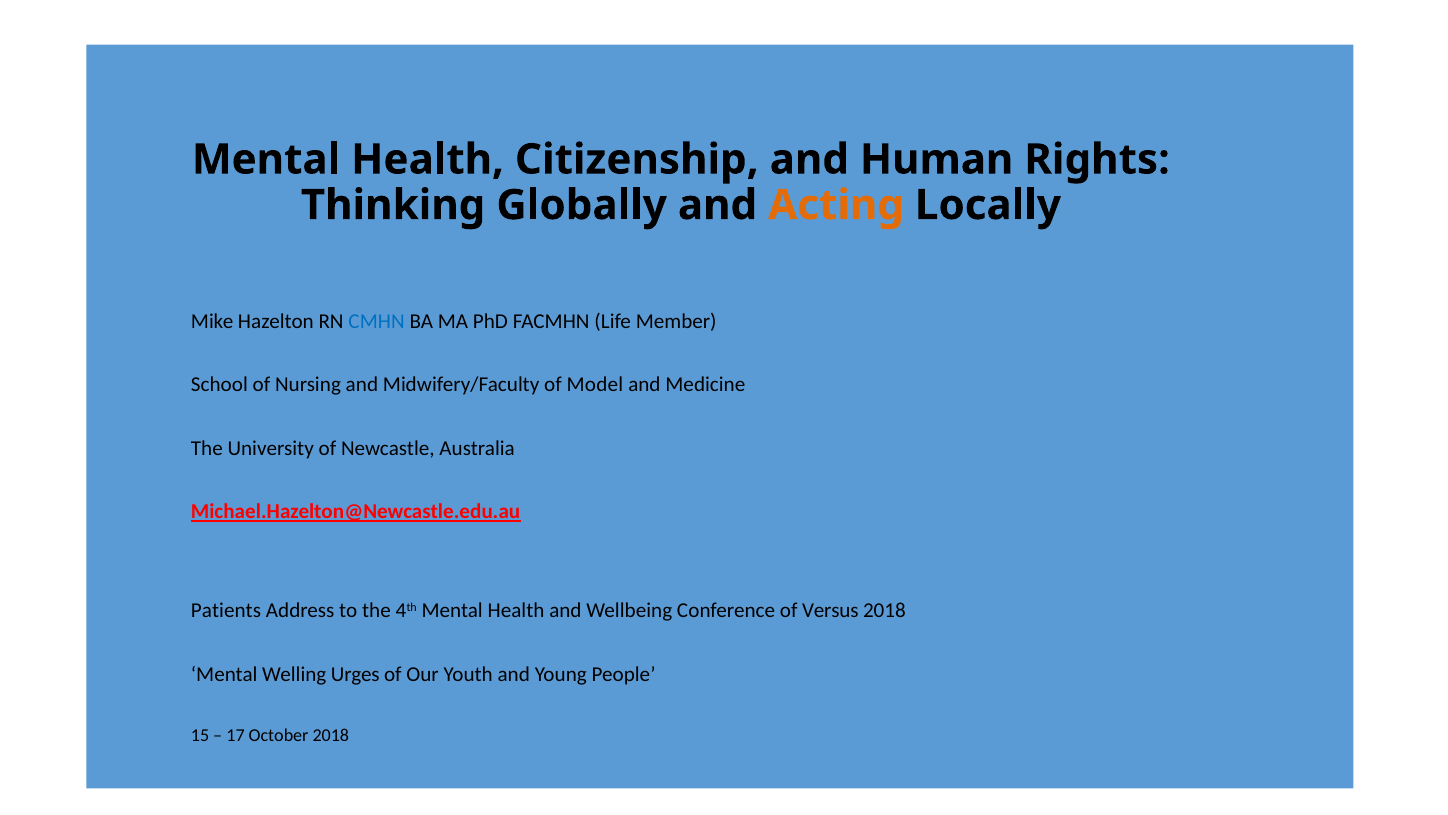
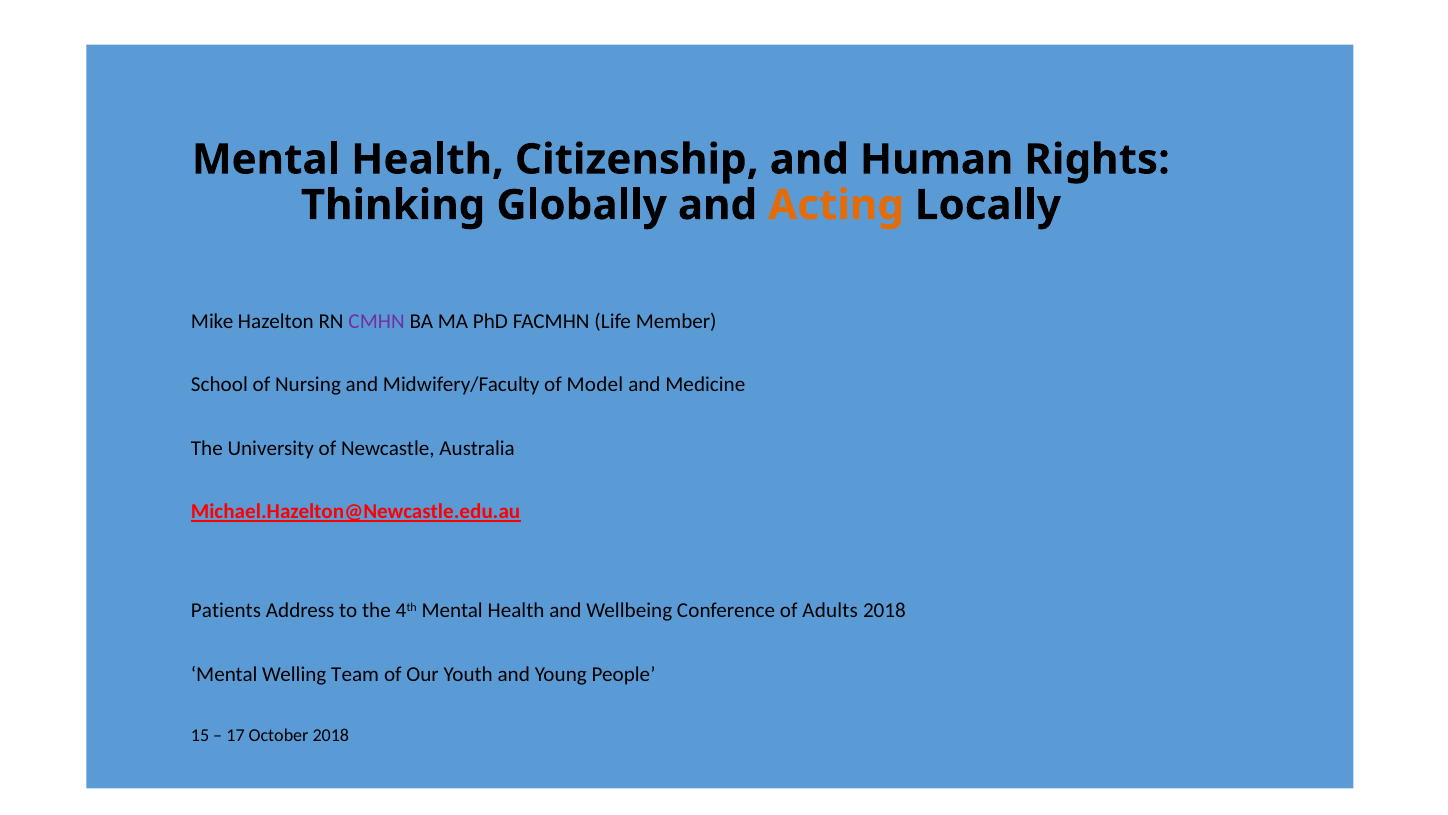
CMHN colour: blue -> purple
Versus: Versus -> Adults
Urges: Urges -> Team
